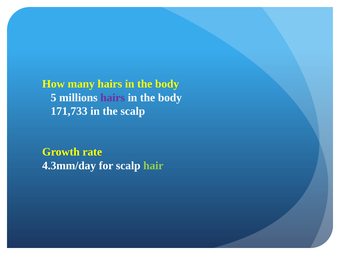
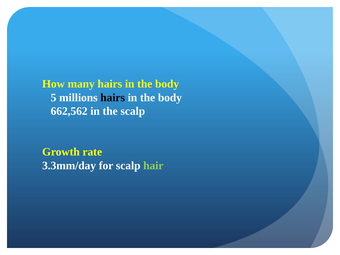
hairs at (113, 98) colour: purple -> black
171,733: 171,733 -> 662,562
4.3mm/day: 4.3mm/day -> 3.3mm/day
